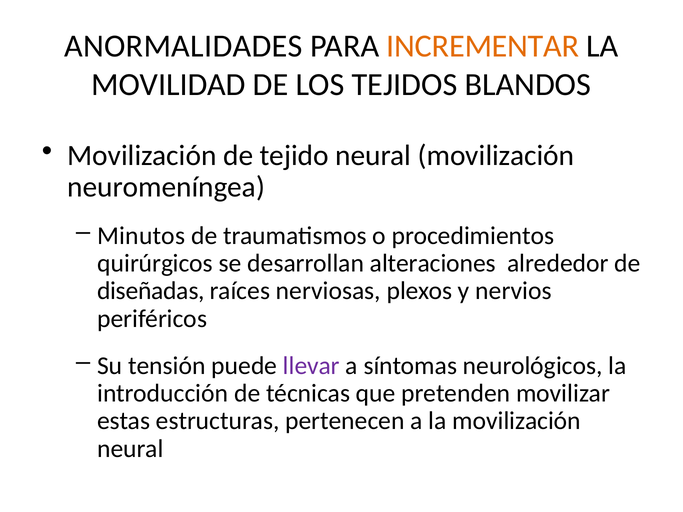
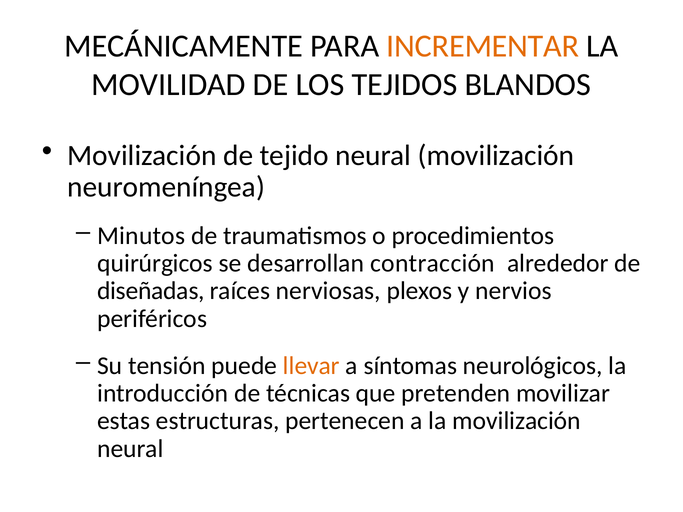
ANORMALIDADES: ANORMALIDADES -> MECÁNICAMENTE
alteraciones: alteraciones -> contracción
llevar colour: purple -> orange
